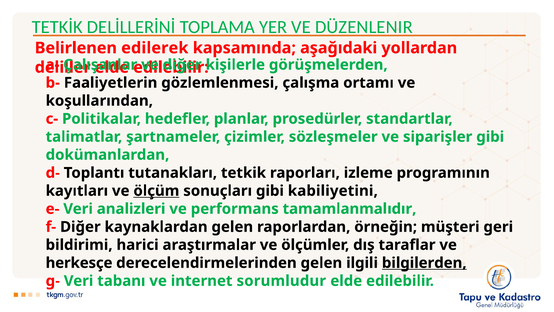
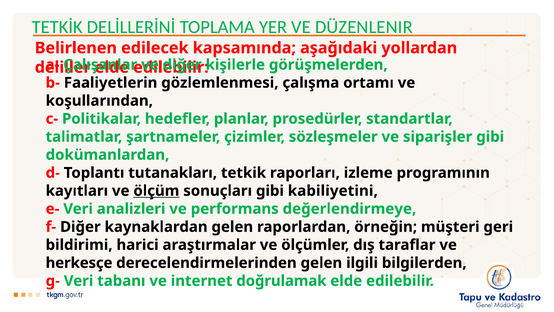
edilerek: edilerek -> edilecek
tamamlanmalıdır: tamamlanmalıdır -> değerlendirmeye
bilgilerden underline: present -> none
sorumludur: sorumludur -> doğrulamak
